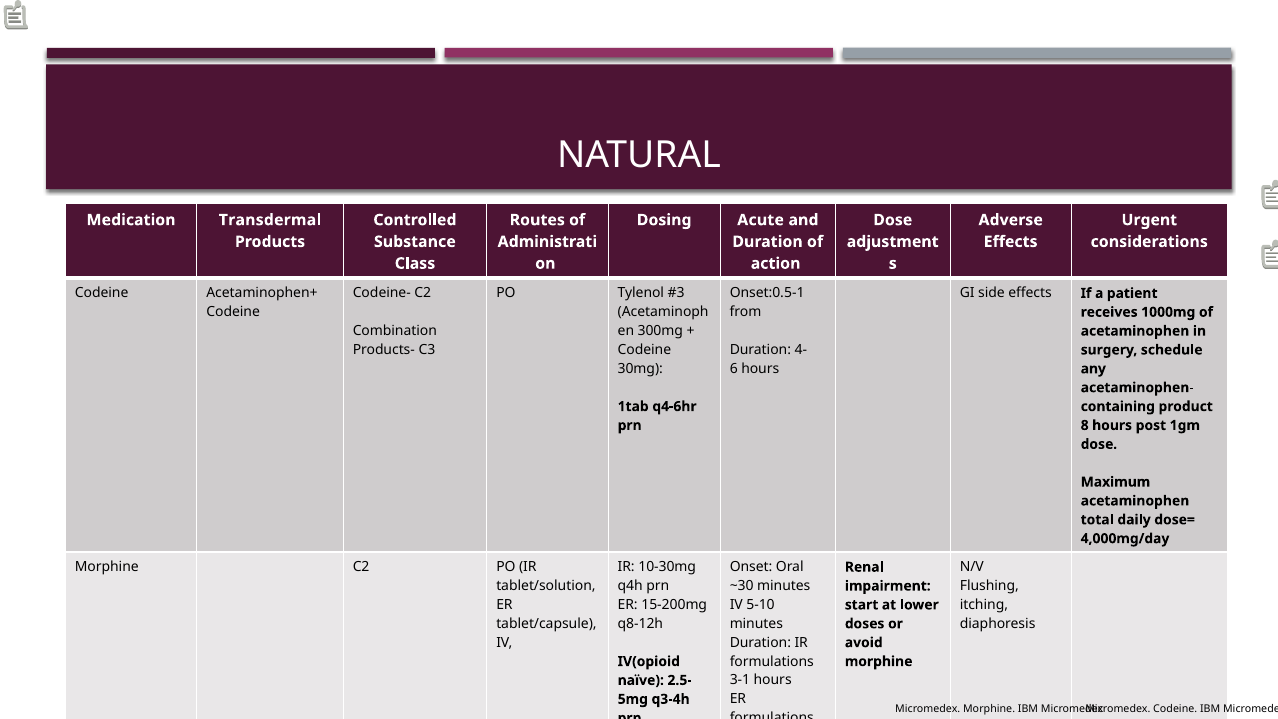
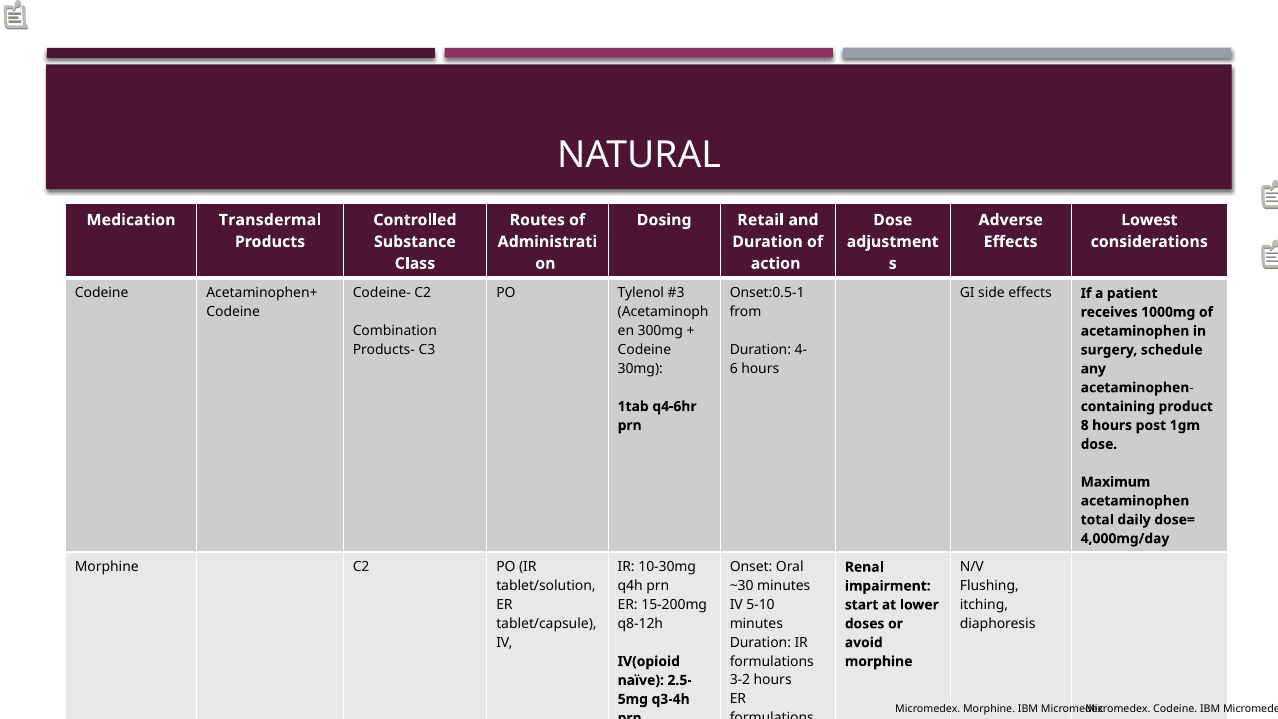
Acute: Acute -> Retail
Urgent: Urgent -> Lowest
3-1: 3-1 -> 3-2
